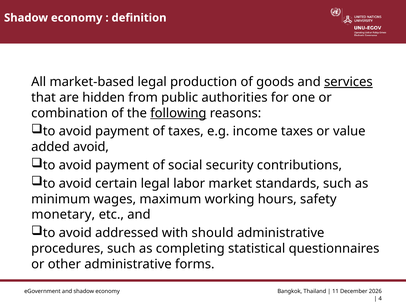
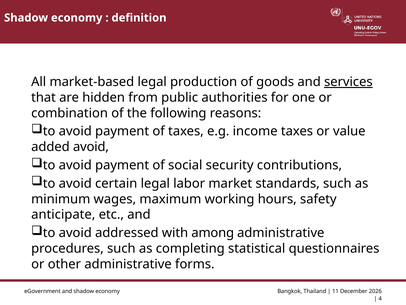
following underline: present -> none
monetary: monetary -> anticipate
should: should -> among
